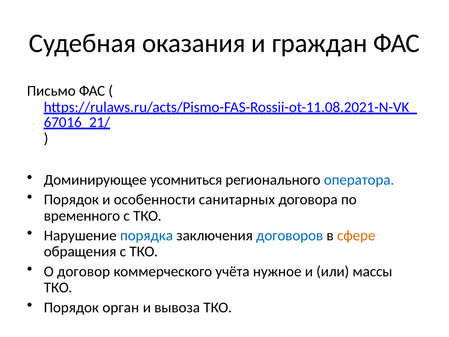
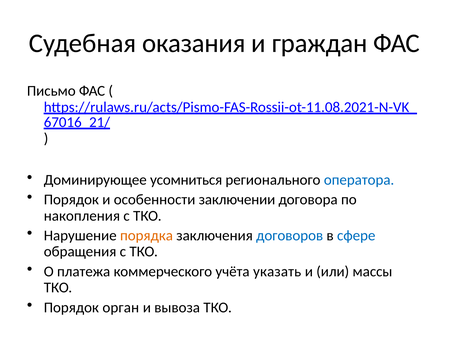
санитарных: санитарных -> заключении
временного: временного -> накопления
порядка colour: blue -> orange
сфере colour: orange -> blue
договор: договор -> платежа
нужное: нужное -> указать
